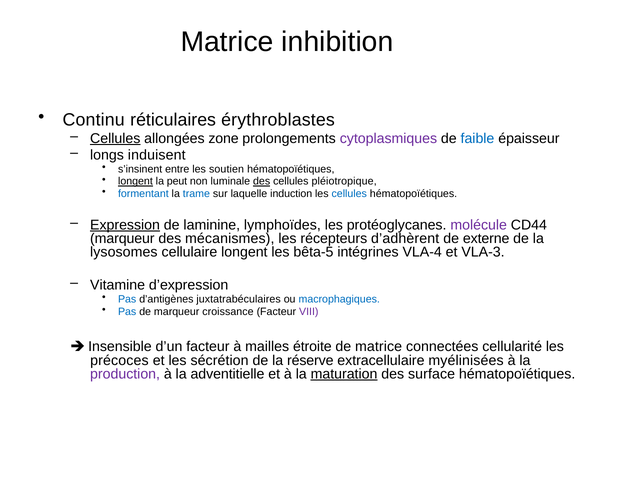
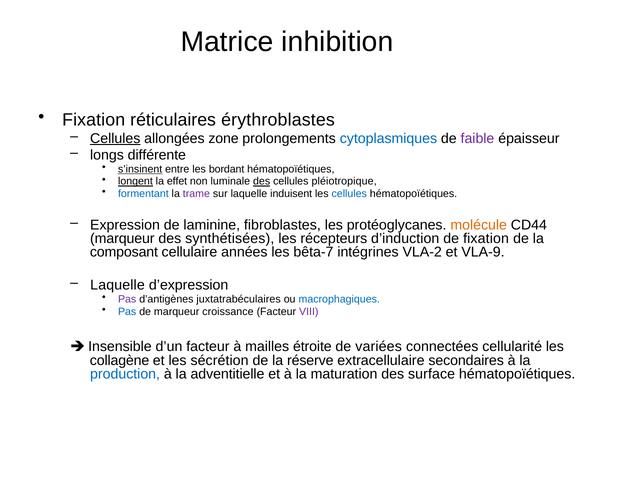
Continu at (94, 120): Continu -> Fixation
cytoplasmiques colour: purple -> blue
faible colour: blue -> purple
induisent: induisent -> différente
s’insinent underline: none -> present
soutien: soutien -> bordant
peut: peut -> effet
trame colour: blue -> purple
induction: induction -> induisent
Expression underline: present -> none
lymphoïdes: lymphoïdes -> fibroblastes
molécule colour: purple -> orange
mécanismes: mécanismes -> synthétisées
d’adhèrent: d’adhèrent -> d’induction
de externe: externe -> fixation
lysosomes: lysosomes -> composant
cellulaire longent: longent -> années
bêta-5: bêta-5 -> bêta-7
VLA-4: VLA-4 -> VLA-2
VLA-3: VLA-3 -> VLA-9
Vitamine at (118, 285): Vitamine -> Laquelle
Pas at (127, 299) colour: blue -> purple
de matrice: matrice -> variées
précoces: précoces -> collagène
myélinisées: myélinisées -> secondaires
production colour: purple -> blue
maturation underline: present -> none
